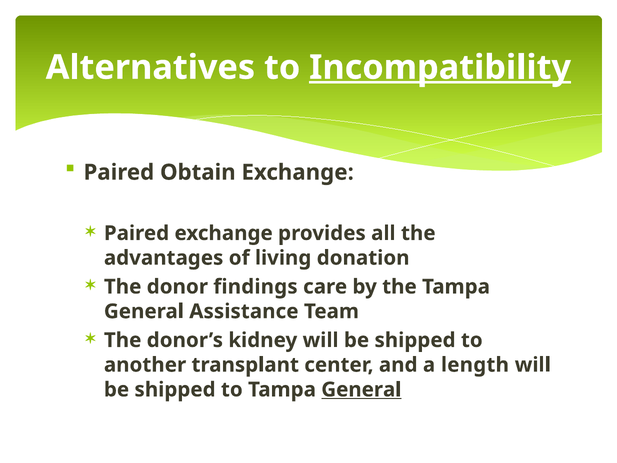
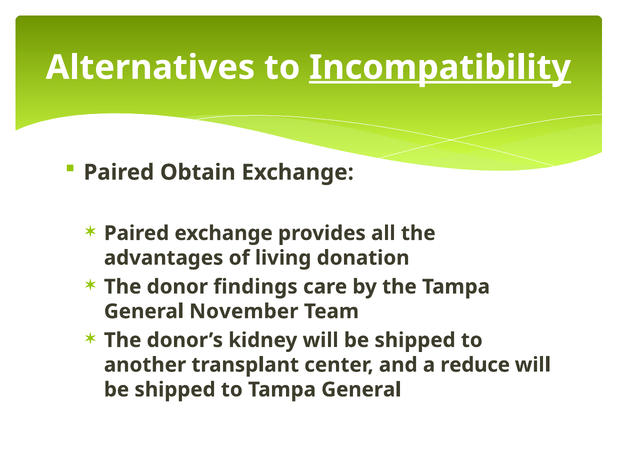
Assistance: Assistance -> November
length: length -> reduce
General at (361, 389) underline: present -> none
